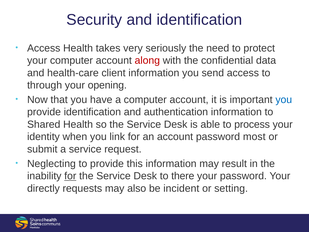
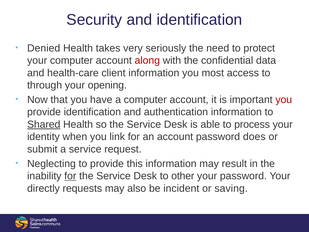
Access at (44, 48): Access -> Denied
send: send -> most
you at (284, 100) colour: blue -> red
Shared underline: none -> present
most: most -> does
there: there -> other
setting: setting -> saving
